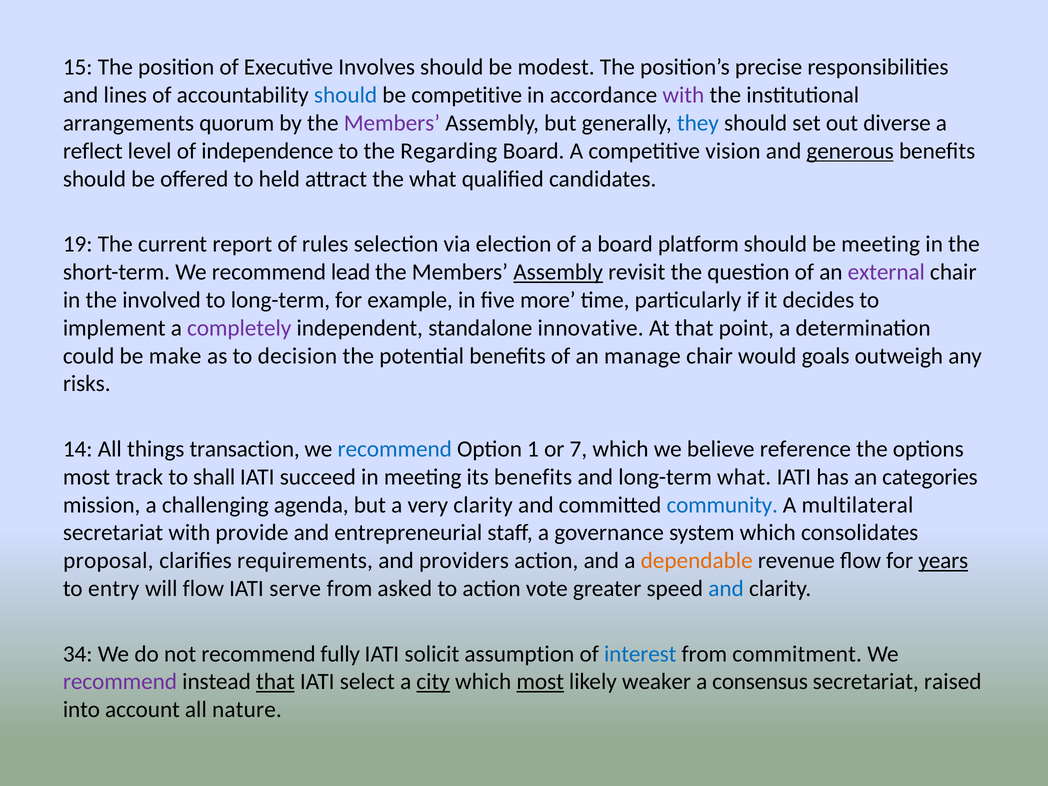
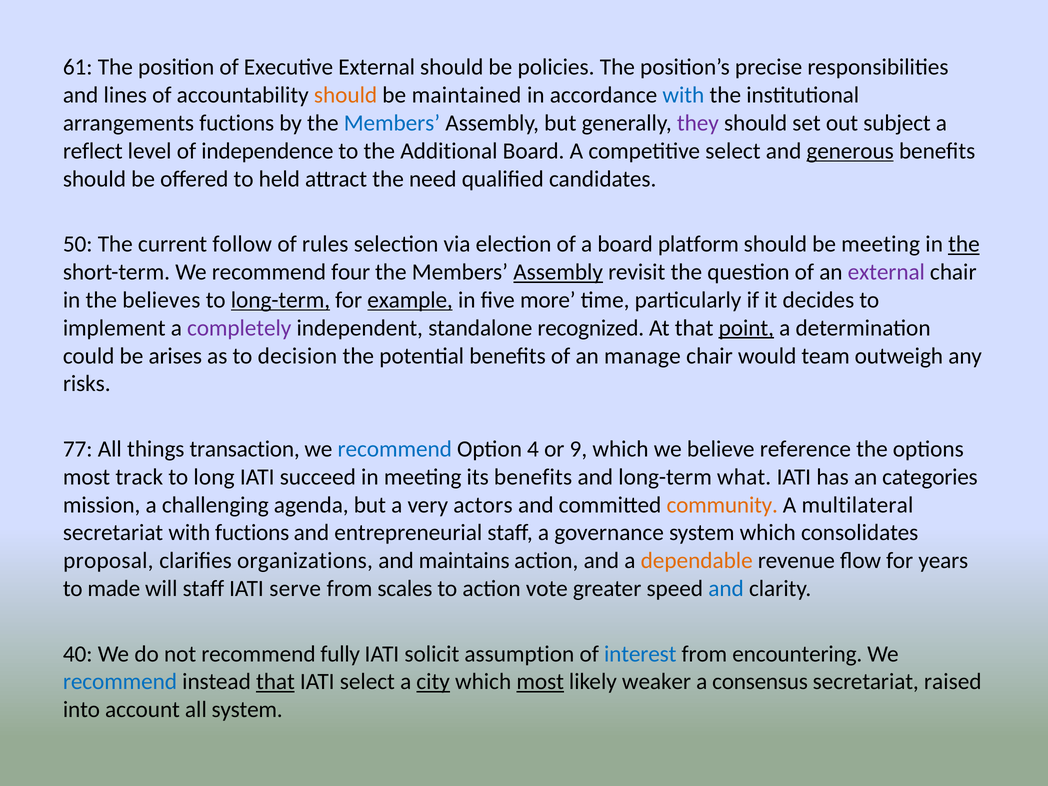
15: 15 -> 61
Executive Involves: Involves -> External
modest: modest -> policies
should at (346, 95) colour: blue -> orange
be competitive: competitive -> maintained
with at (683, 95) colour: purple -> blue
arrangements quorum: quorum -> fuctions
Members at (392, 123) colour: purple -> blue
they colour: blue -> purple
diverse: diverse -> subject
Regarding: Regarding -> Additional
competitive vision: vision -> select
the what: what -> need
19: 19 -> 50
report: report -> follow
the at (964, 244) underline: none -> present
lead: lead -> four
involved: involved -> believes
long-term at (280, 300) underline: none -> present
example underline: none -> present
innovative: innovative -> recognized
point underline: none -> present
make: make -> arises
goals: goals -> team
14: 14 -> 77
1: 1 -> 4
7: 7 -> 9
shall: shall -> long
very clarity: clarity -> actors
community colour: blue -> orange
with provide: provide -> fuctions
requirements: requirements -> organizations
providers: providers -> maintains
years underline: present -> none
entry: entry -> made
will flow: flow -> staff
asked: asked -> scales
34: 34 -> 40
commitment: commitment -> encountering
recommend at (120, 682) colour: purple -> blue
all nature: nature -> system
